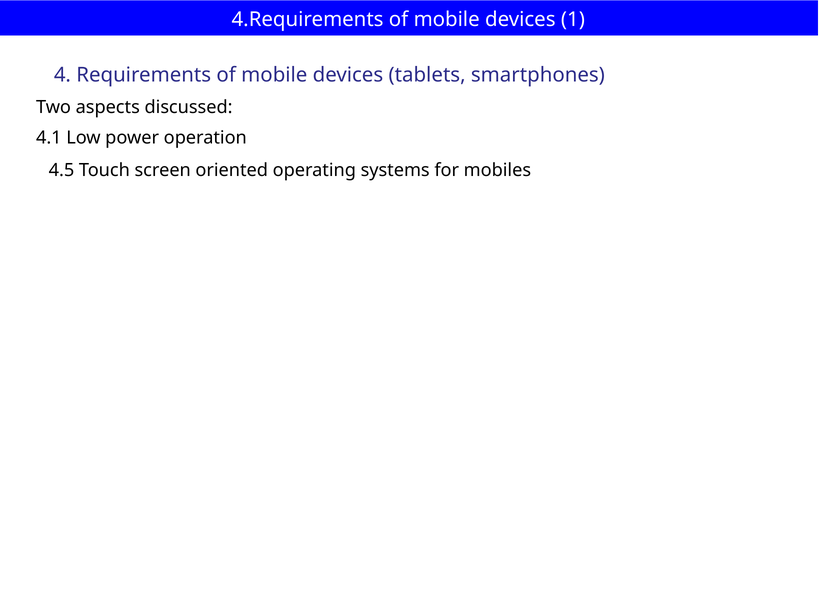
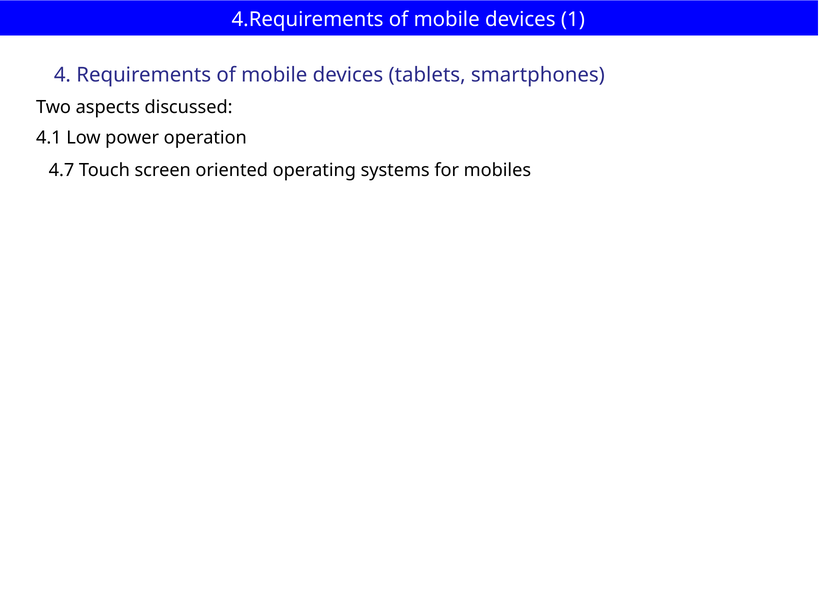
4.5: 4.5 -> 4.7
